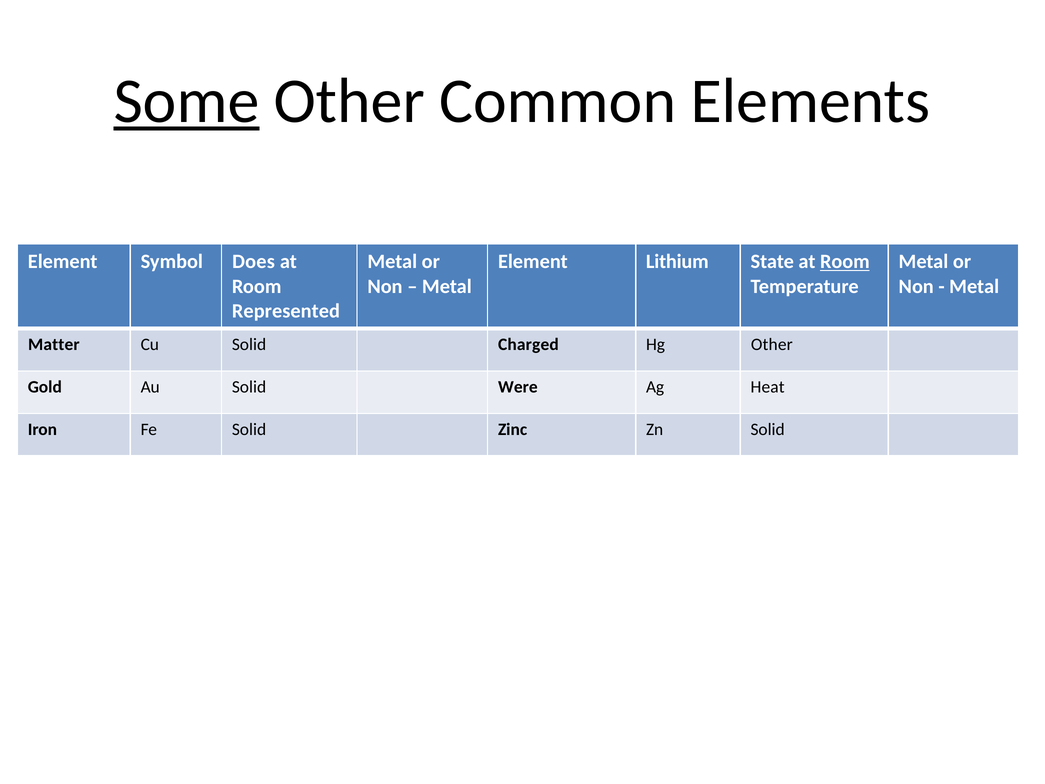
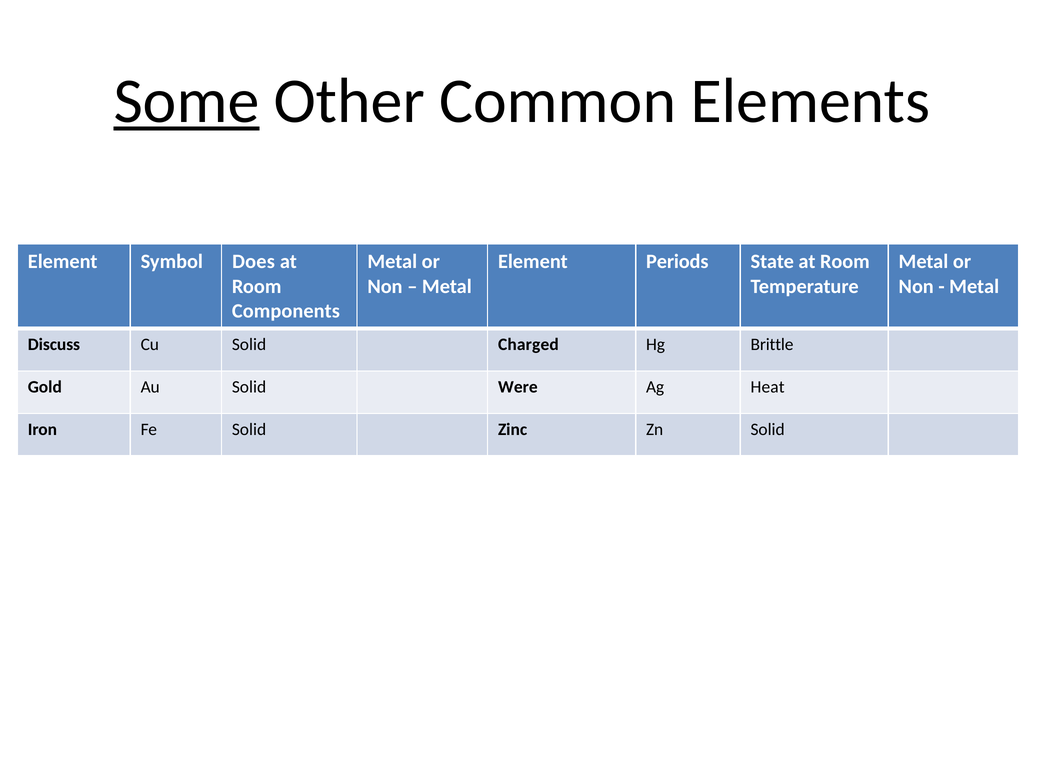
Lithium: Lithium -> Periods
Room at (845, 262) underline: present -> none
Represented: Represented -> Components
Matter: Matter -> Discuss
Hg Other: Other -> Brittle
